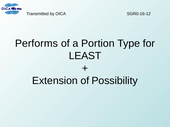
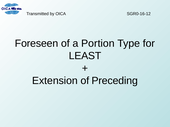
Performs: Performs -> Foreseen
Possibility: Possibility -> Preceding
